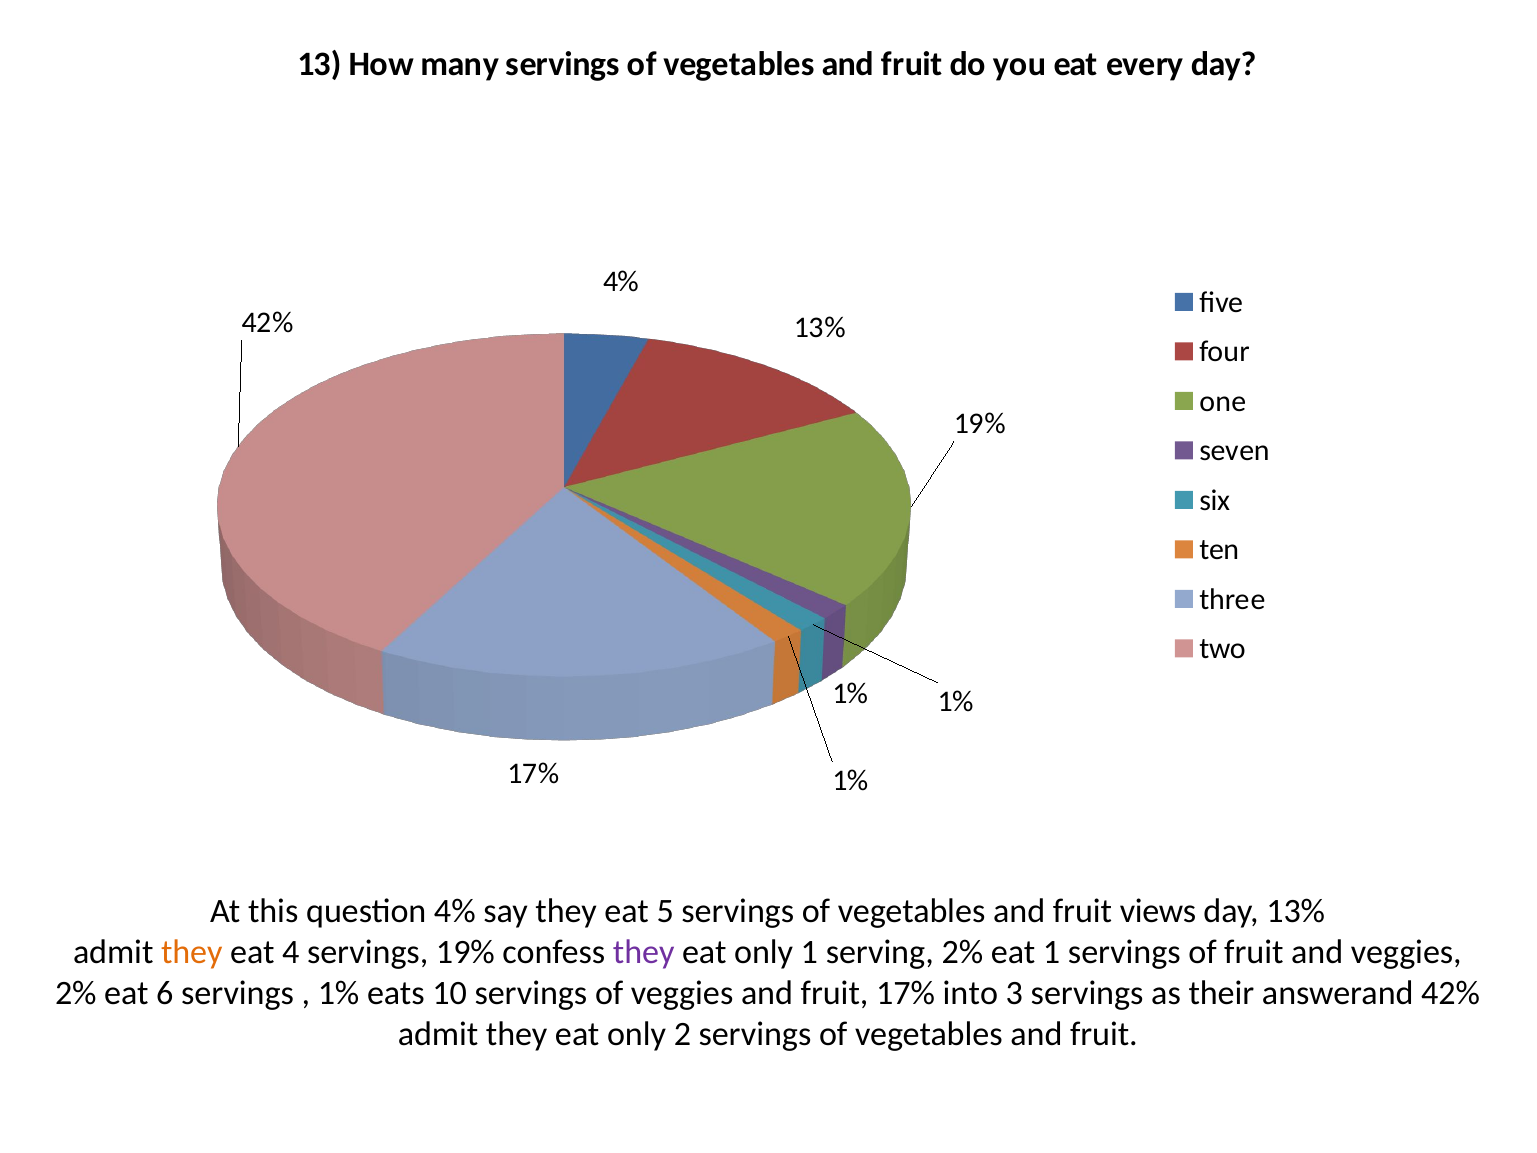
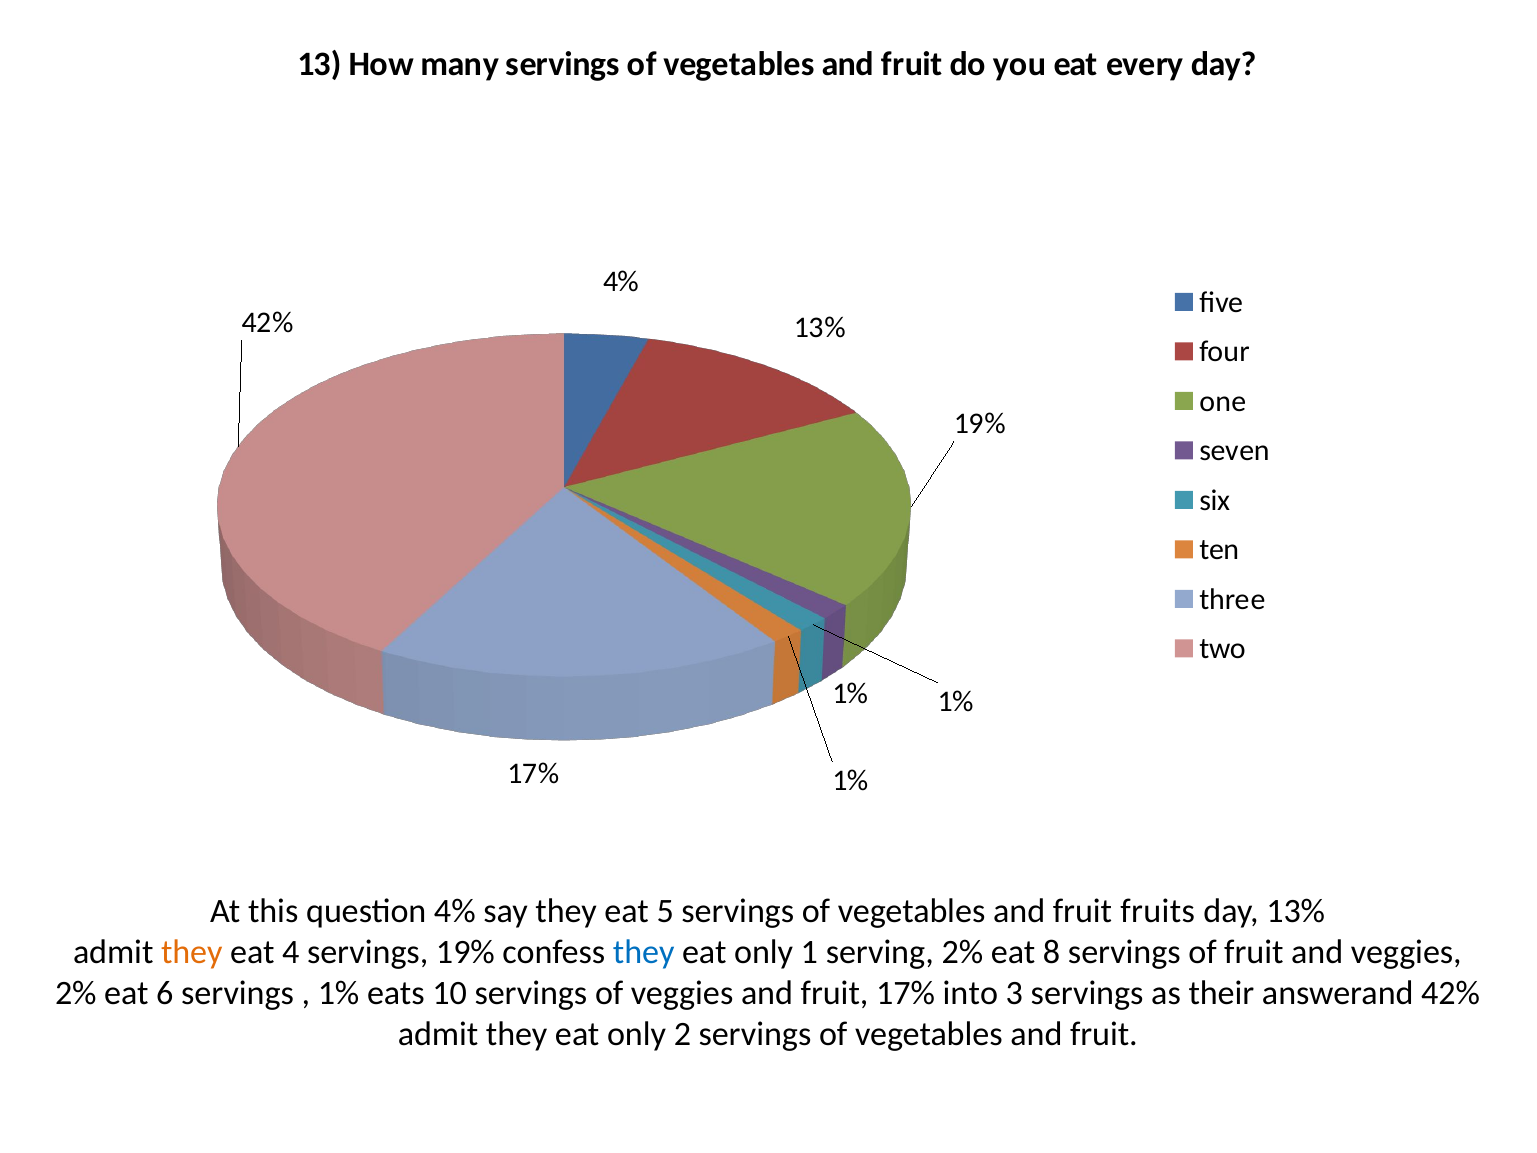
views: views -> fruits
they at (644, 952) colour: purple -> blue
eat 1: 1 -> 8
